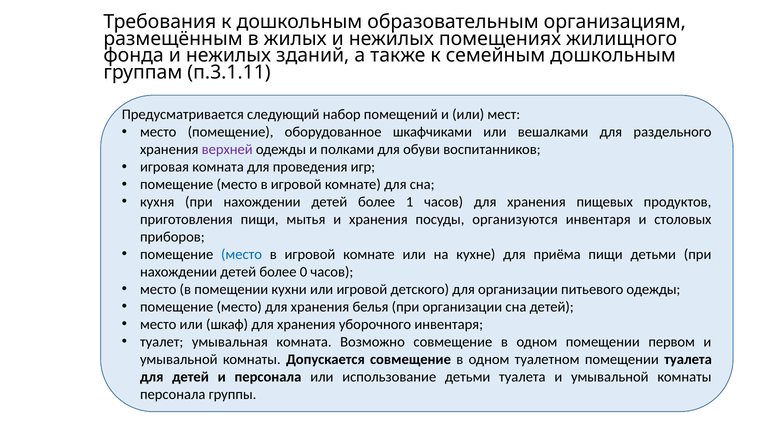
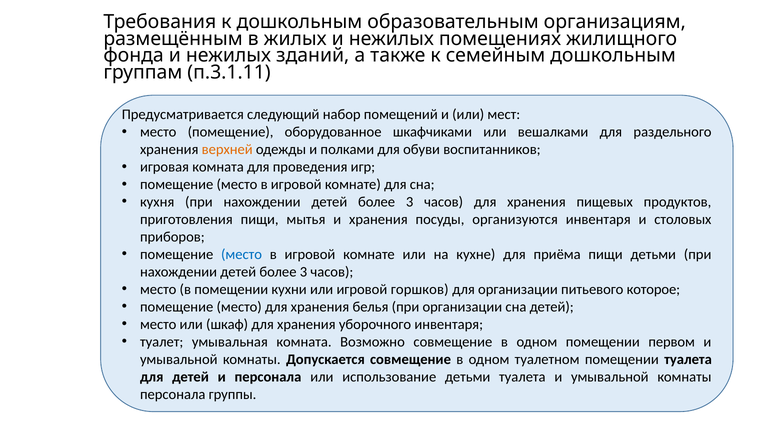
верхней colour: purple -> orange
1 at (410, 202): 1 -> 3
0 at (304, 272): 0 -> 3
детского: детского -> горшков
питьевого одежды: одежды -> которое
